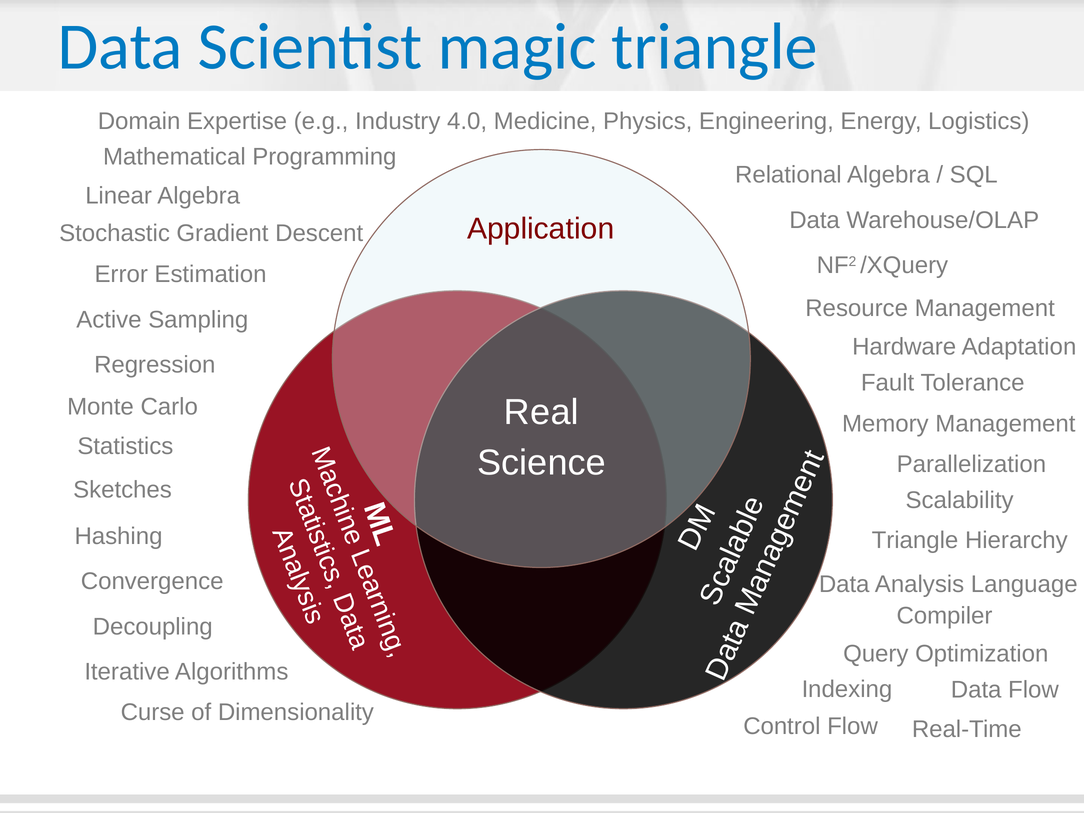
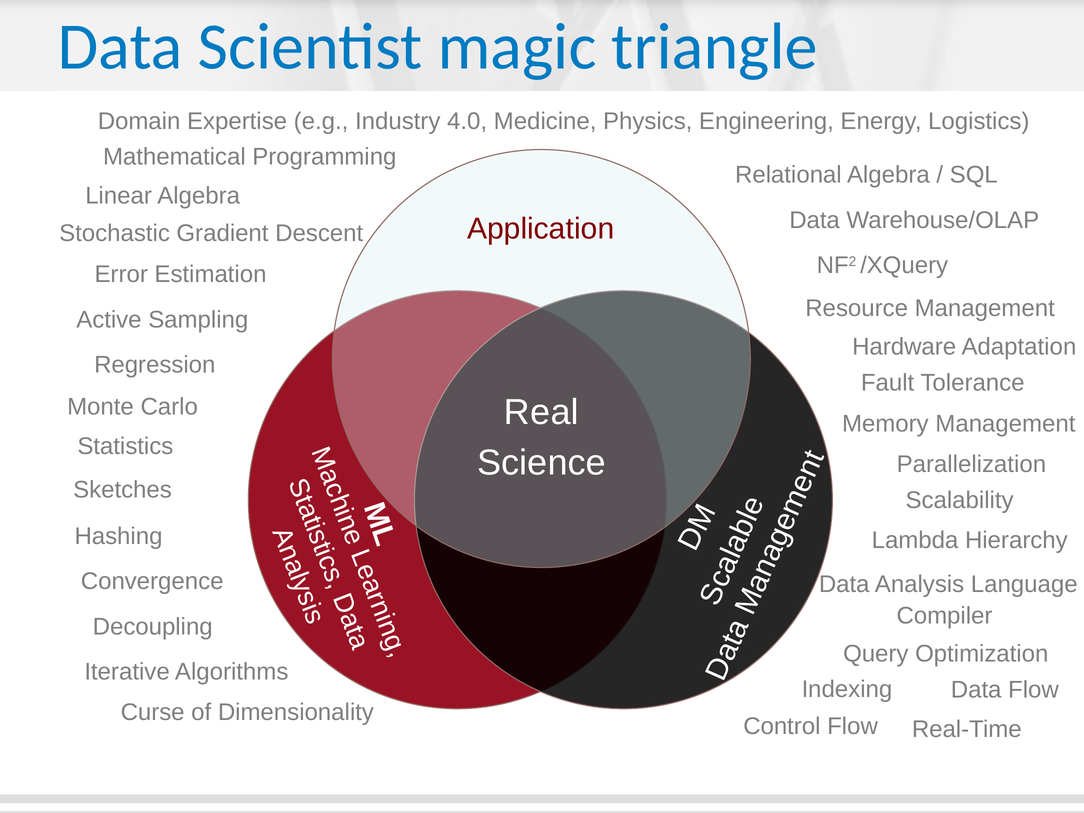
Triangle at (915, 540): Triangle -> Lambda
